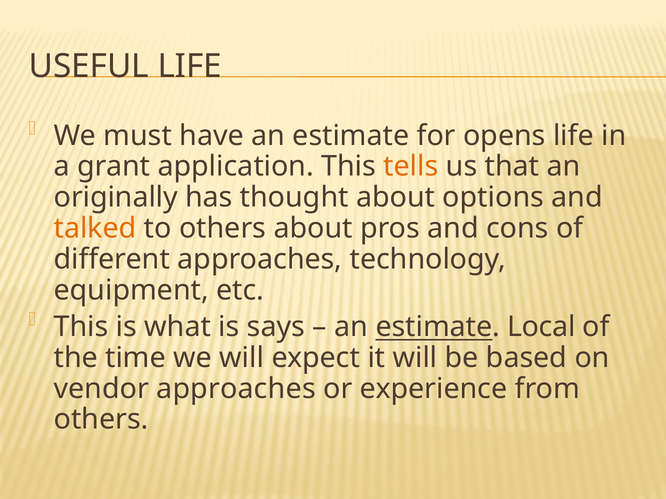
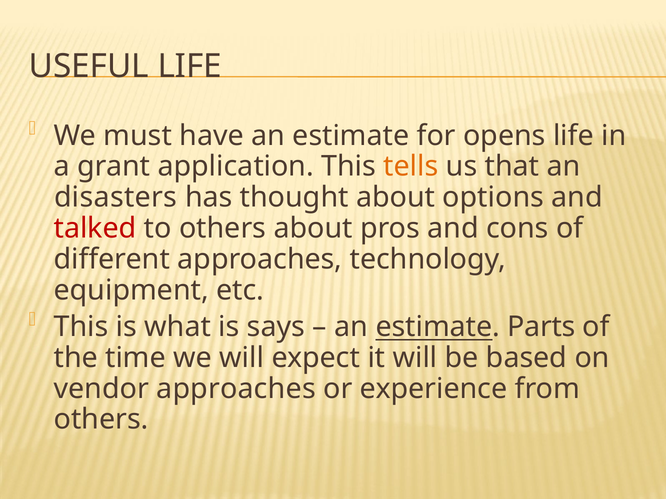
originally: originally -> disasters
talked colour: orange -> red
Local: Local -> Parts
